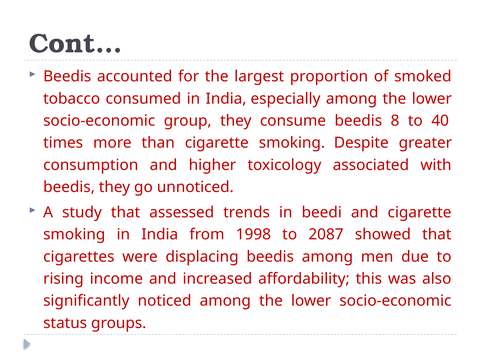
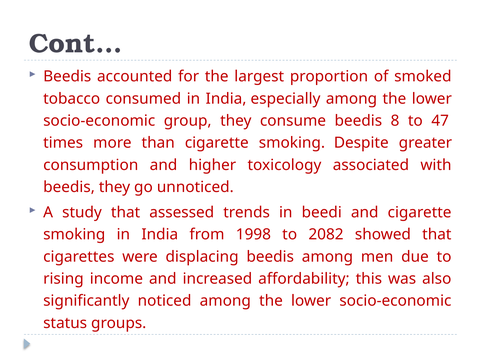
40: 40 -> 47
2087: 2087 -> 2082
